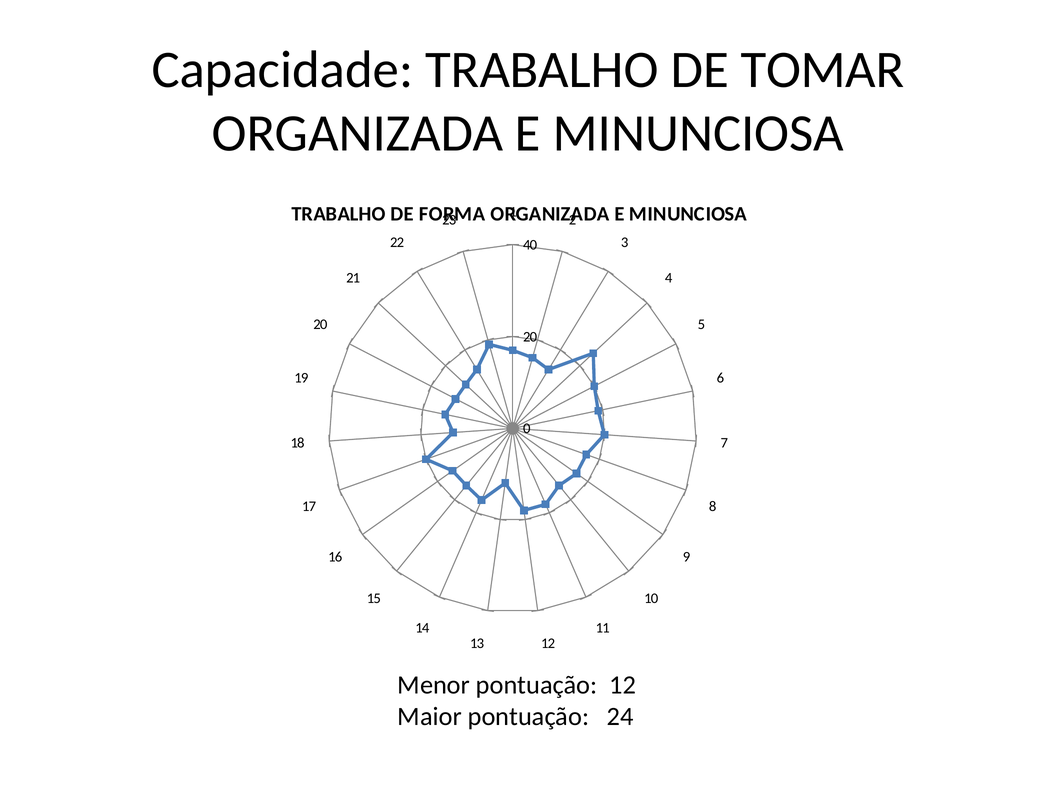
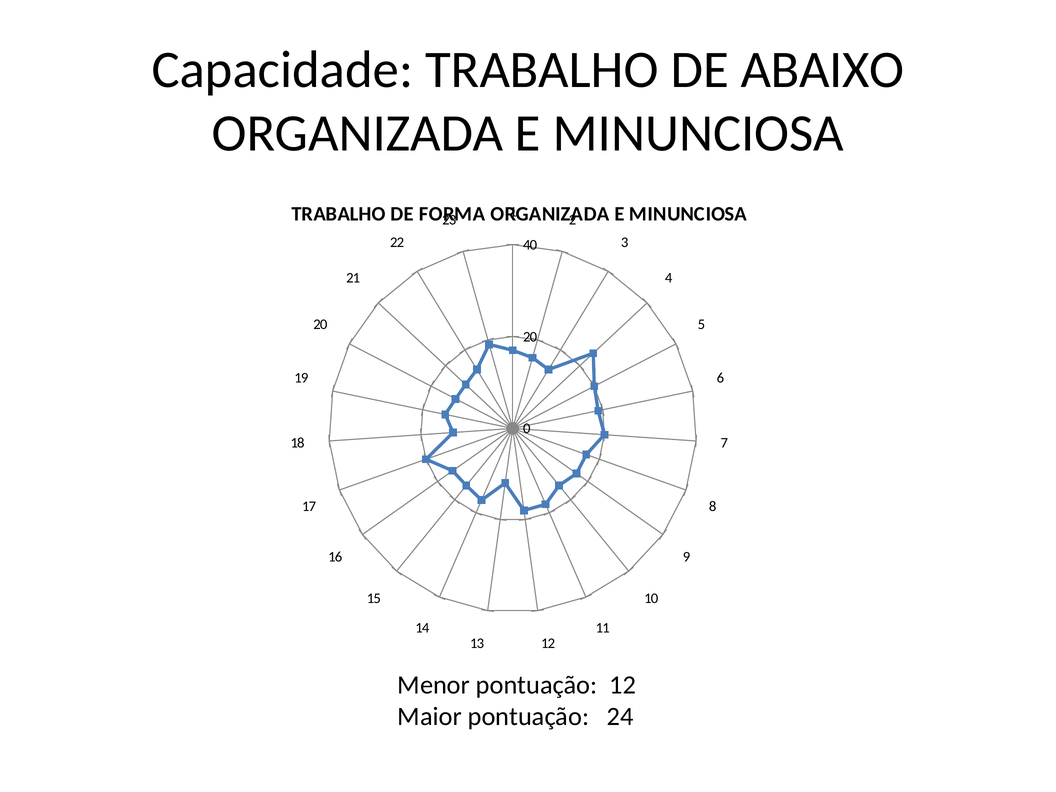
TOMAR: TOMAR -> ABAIXO
